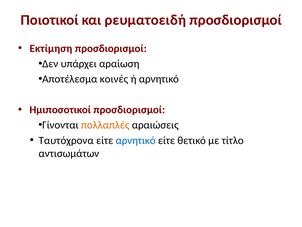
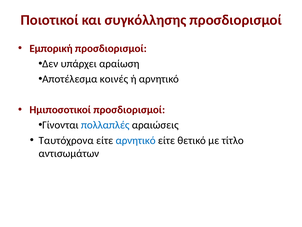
ρευματοειδή: ρευματοειδή -> συγκόλλησης
Εκτίμηση: Εκτίμηση -> Εμπορική
πολλαπλές colour: orange -> blue
